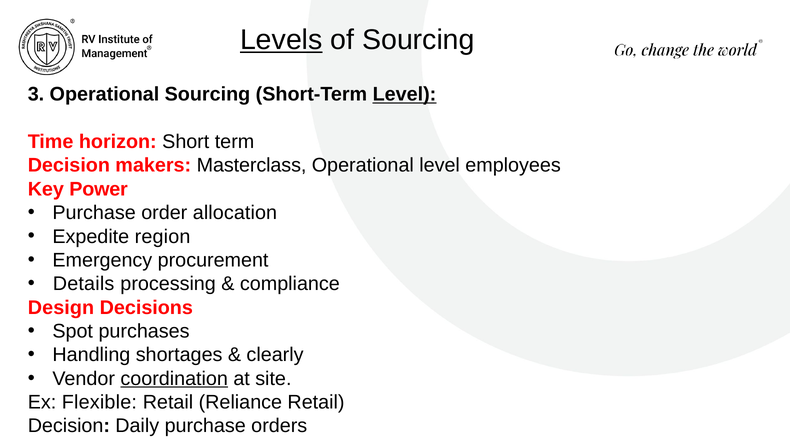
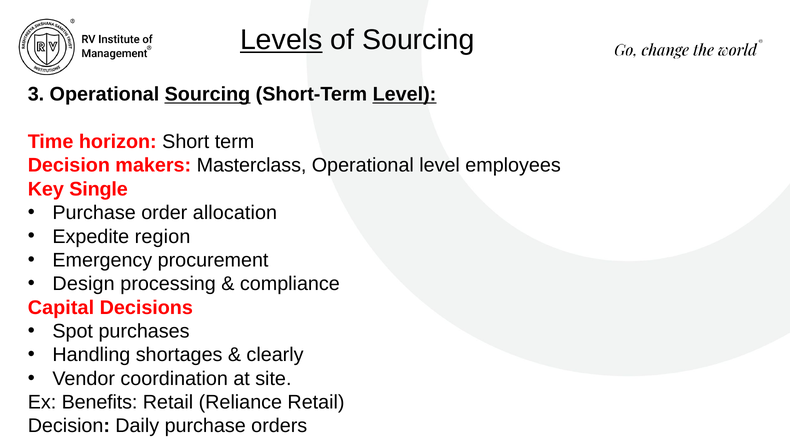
Sourcing at (207, 95) underline: none -> present
Power: Power -> Single
Details: Details -> Design
Design: Design -> Capital
coordination underline: present -> none
Flexible: Flexible -> Benefits
